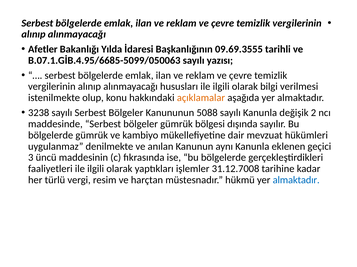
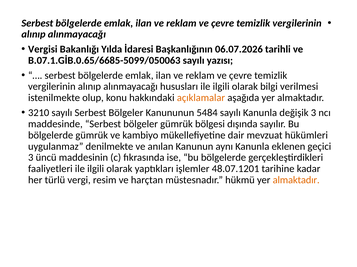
Afetler: Afetler -> Vergisi
09.69.3555: 09.69.3555 -> 06.07.2026
B.07.1.GİB.4.95/6685-5099/050063: B.07.1.GİB.4.95/6685-5099/050063 -> B.07.1.GİB.0.65/6685-5099/050063
3238: 3238 -> 3210
5088: 5088 -> 5484
değişik 2: 2 -> 3
31.12.7008: 31.12.7008 -> 48.07.1201
almaktadır at (296, 180) colour: blue -> orange
